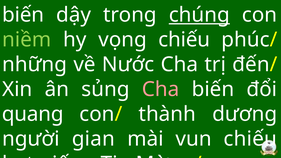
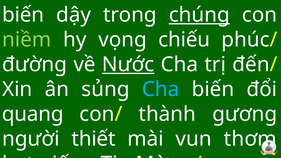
những: những -> đường
Nước underline: none -> present
Cha at (161, 89) colour: pink -> light blue
dương: dương -> gương
gian: gian -> thiết
vun chiếu: chiếu -> thơm
